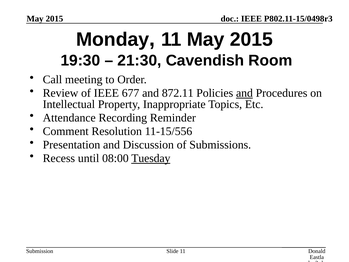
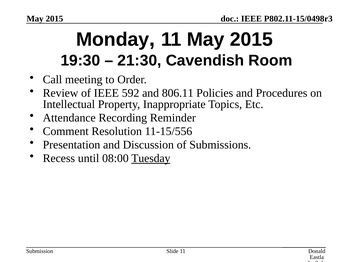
677: 677 -> 592
872.11: 872.11 -> 806.11
and at (244, 93) underline: present -> none
